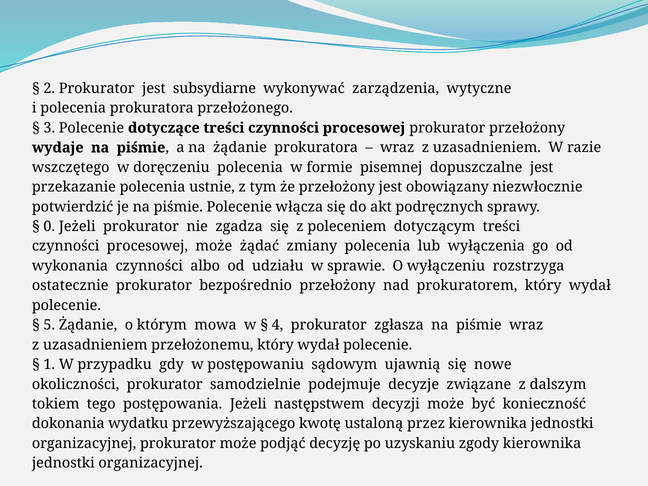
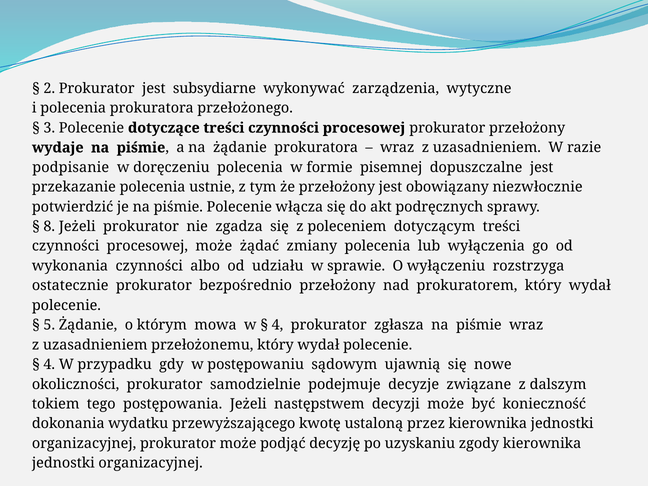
wszczętego: wszczętego -> podpisanie
0: 0 -> 8
1 at (49, 365): 1 -> 4
